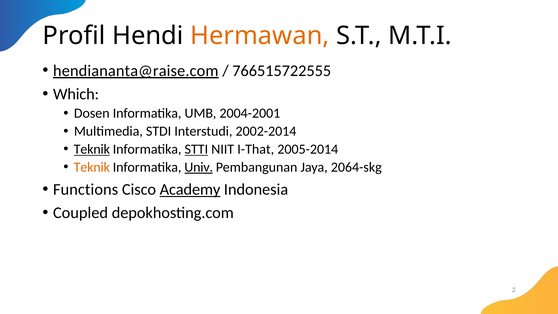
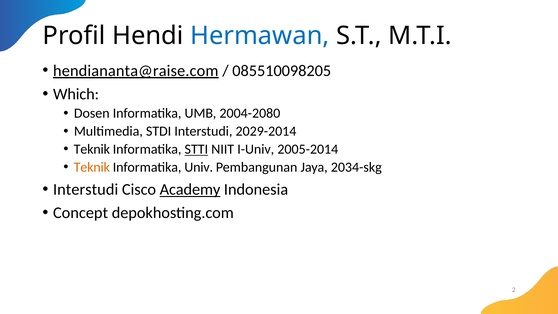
Hermawan colour: orange -> blue
766515722555: 766515722555 -> 085510098205
2004-2001: 2004-2001 -> 2004-2080
2002-2014: 2002-2014 -> 2029-2014
Teknik at (92, 149) underline: present -> none
I-That: I-That -> I-Univ
Univ underline: present -> none
2064-skg: 2064-skg -> 2034-skg
Functions at (86, 189): Functions -> Interstudi
Coupled: Coupled -> Concept
